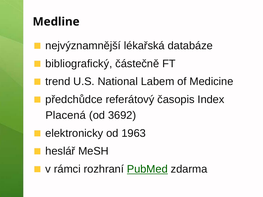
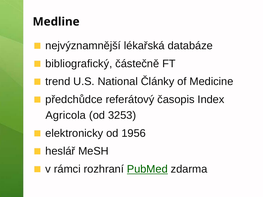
Labem: Labem -> Články
Placená: Placená -> Agricola
3692: 3692 -> 3253
1963: 1963 -> 1956
